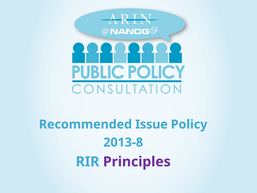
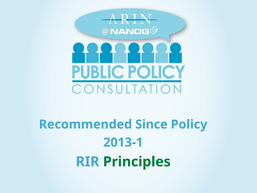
Issue: Issue -> Since
2013-8: 2013-8 -> 2013-1
Principles colour: purple -> green
